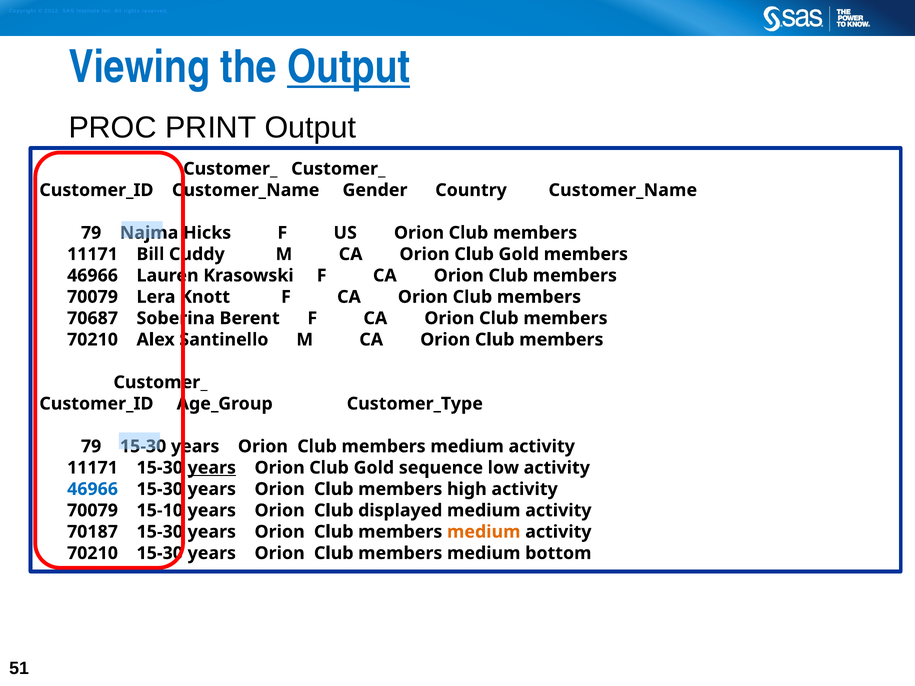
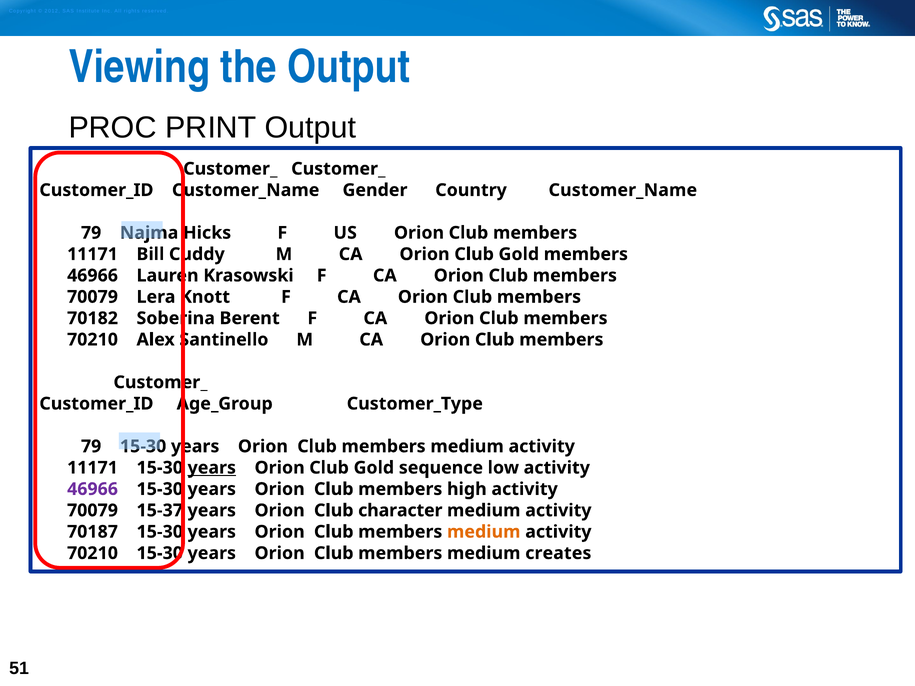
Output at (349, 67) underline: present -> none
70687: 70687 -> 70182
46966 at (93, 489) colour: blue -> purple
15-10: 15-10 -> 15-37
displayed: displayed -> character
bottom: bottom -> creates
